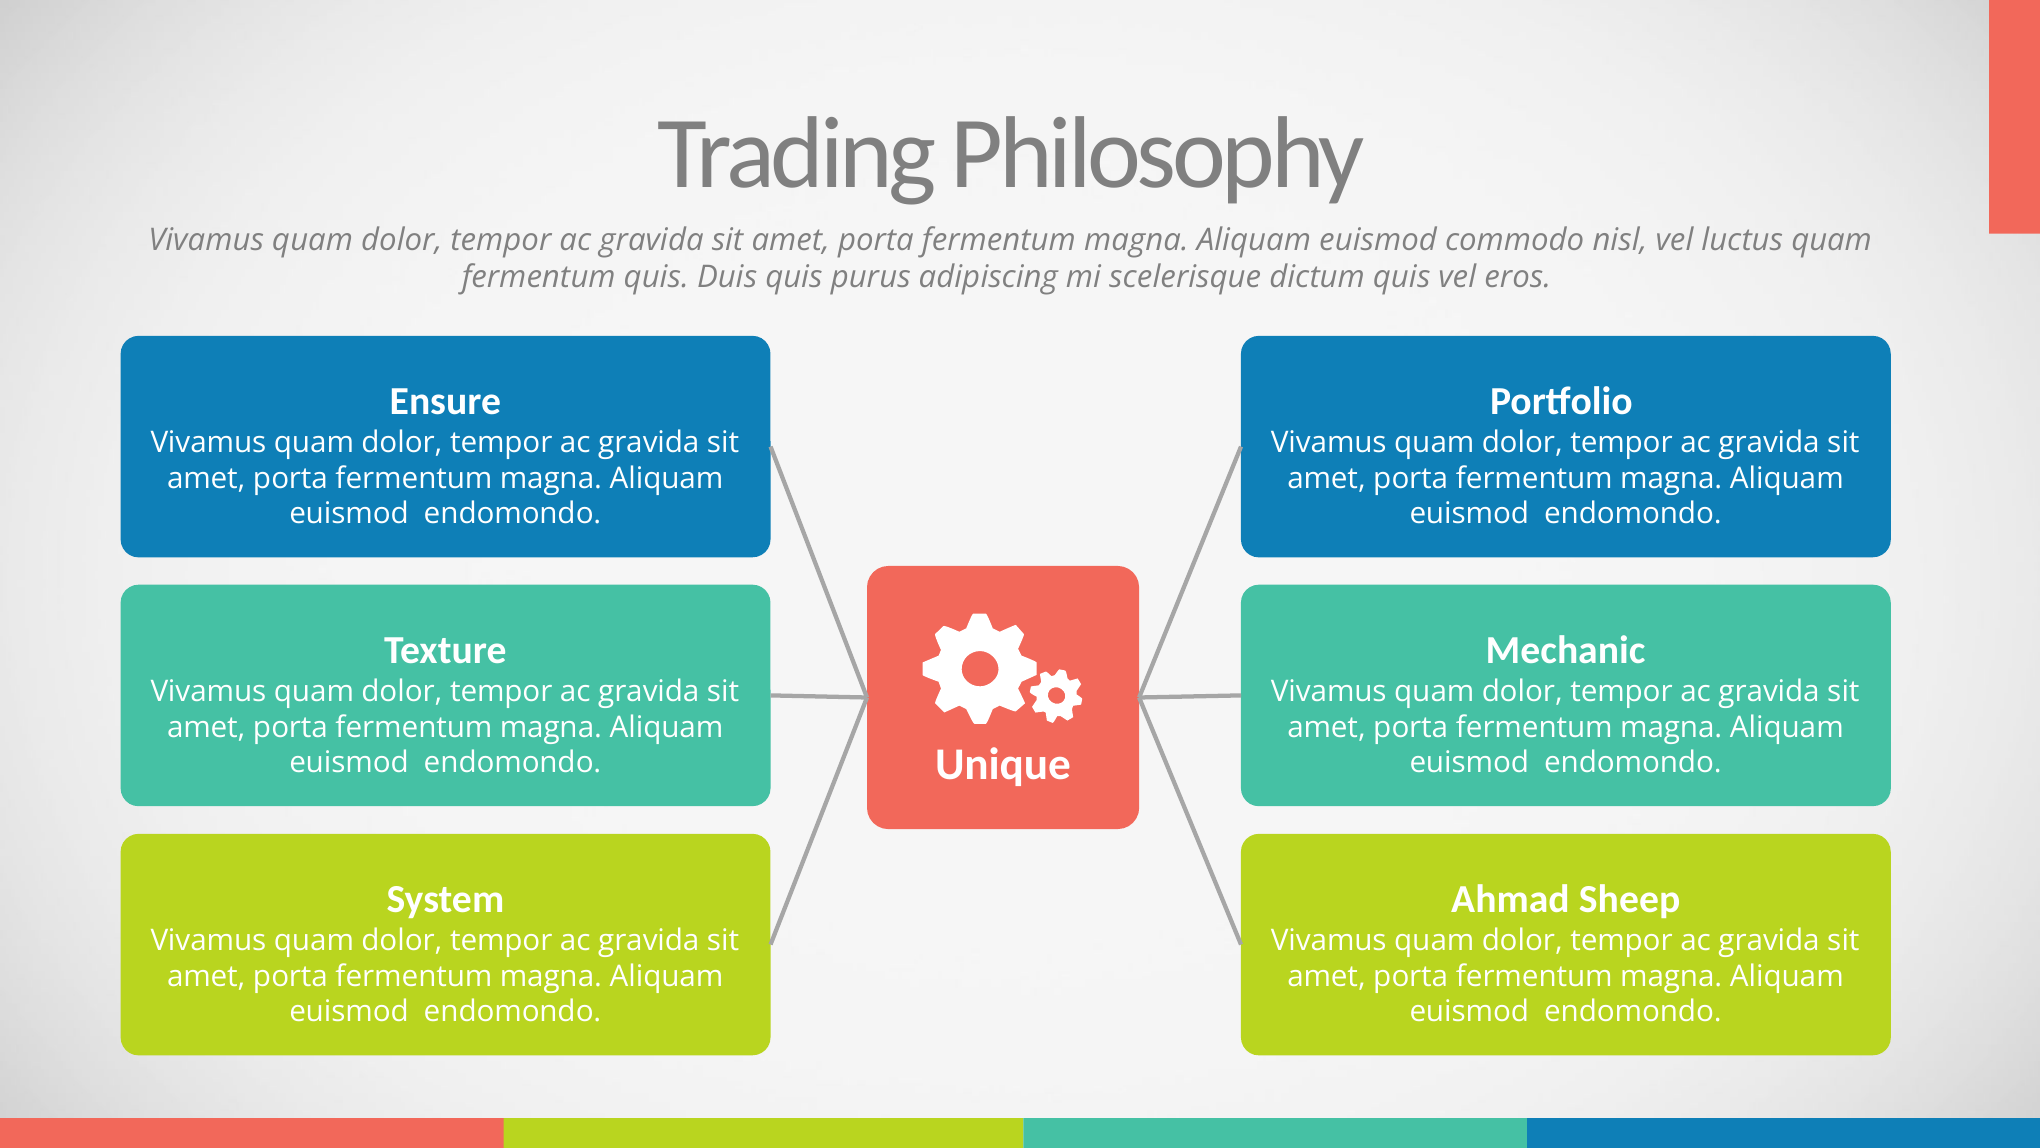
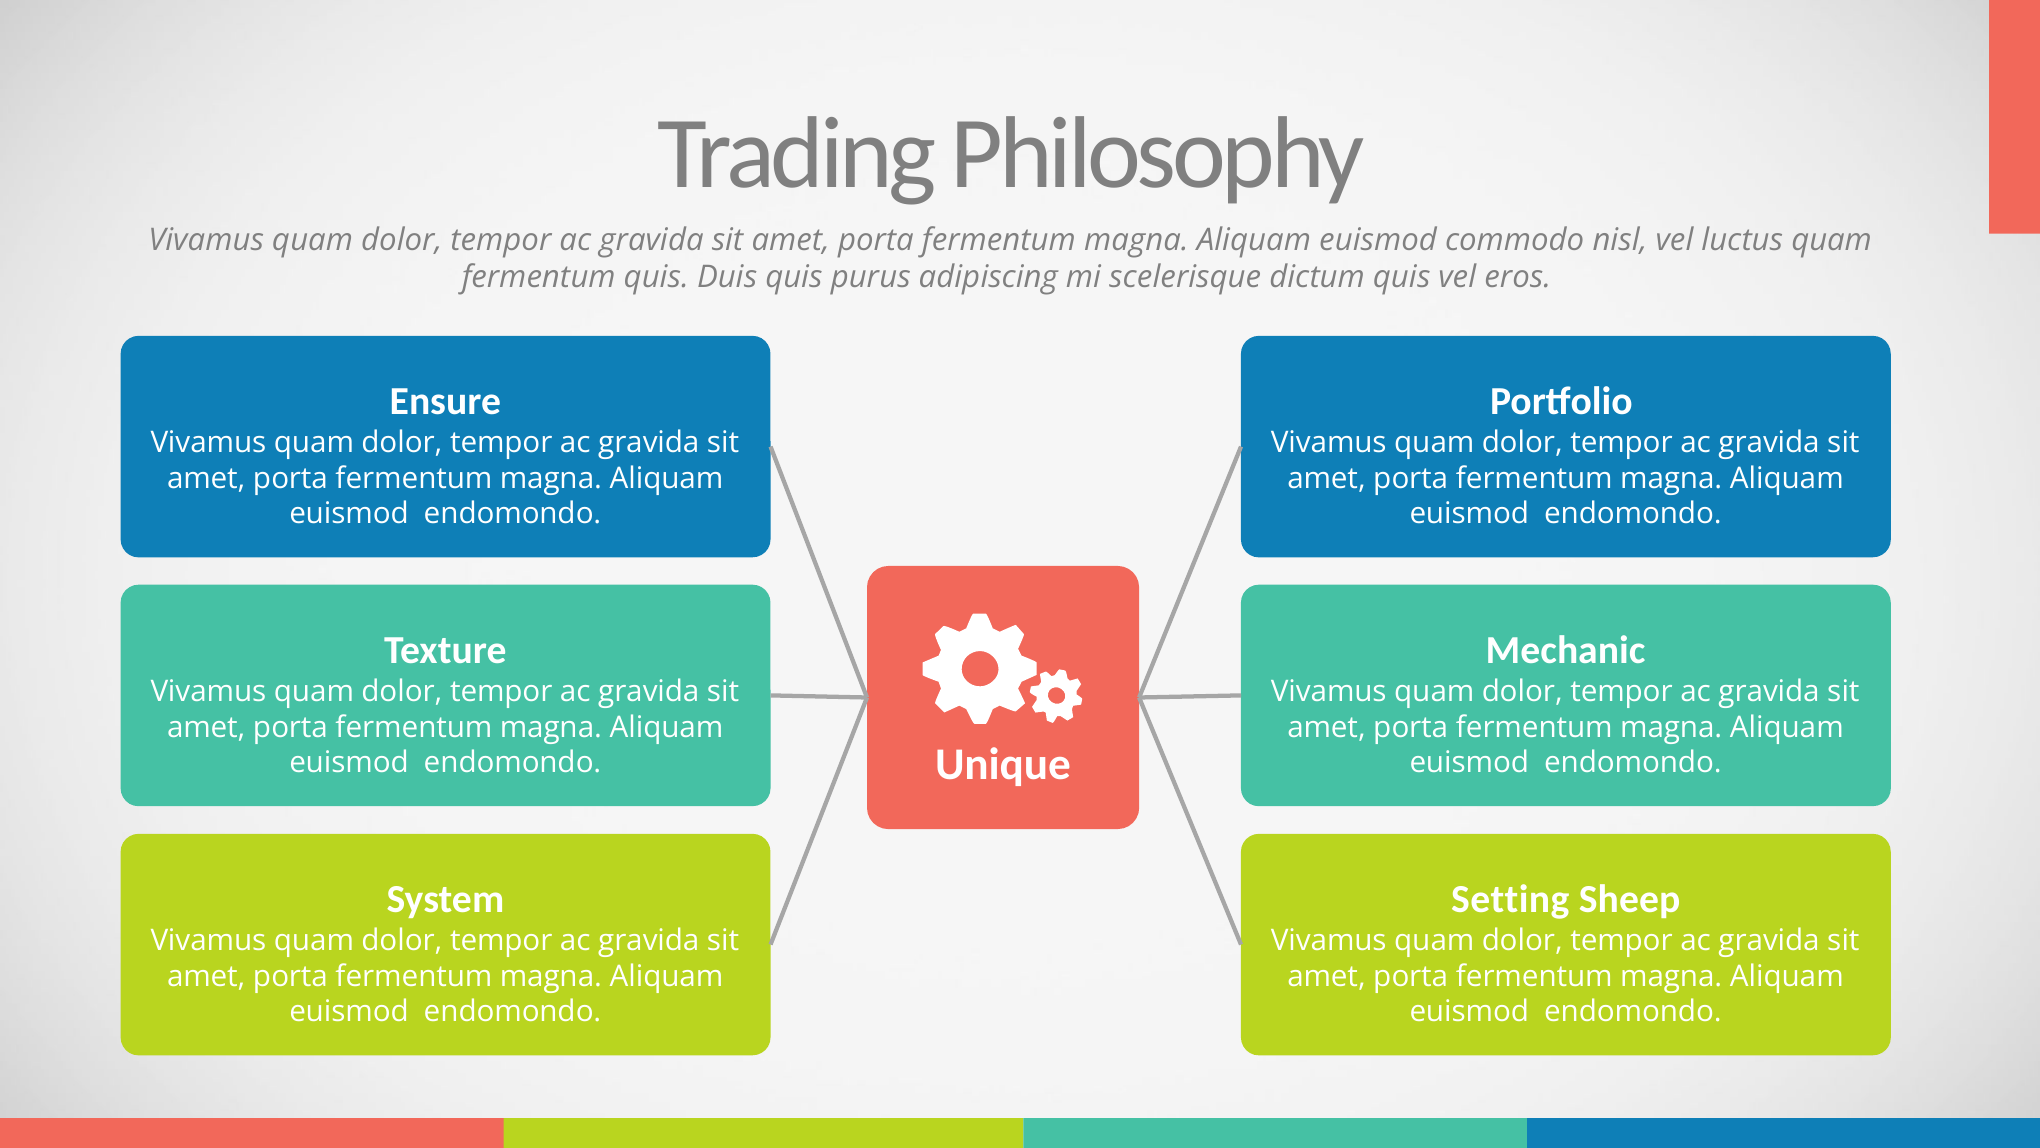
Ahmad: Ahmad -> Setting
